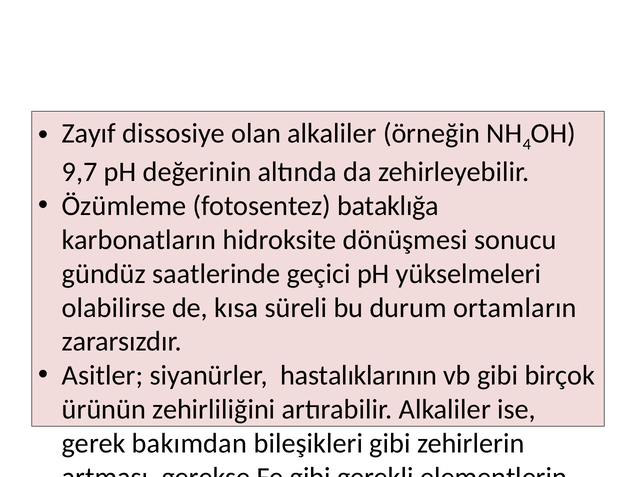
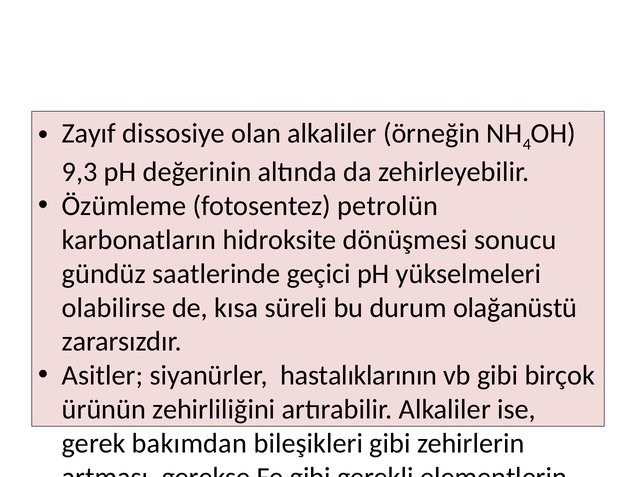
9,7: 9,7 -> 9,3
bataklığa: bataklığa -> petrolün
ortamların: ortamların -> olağanüstü
